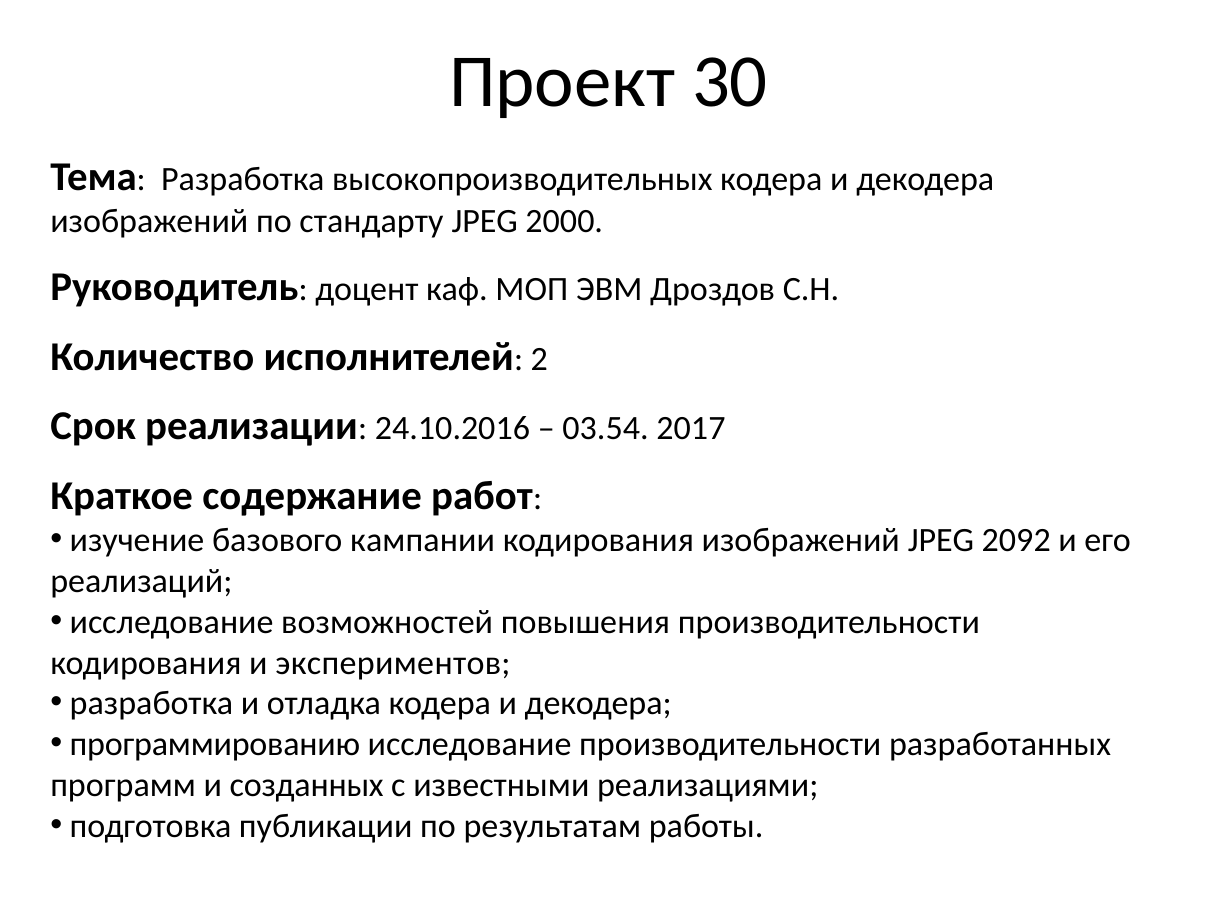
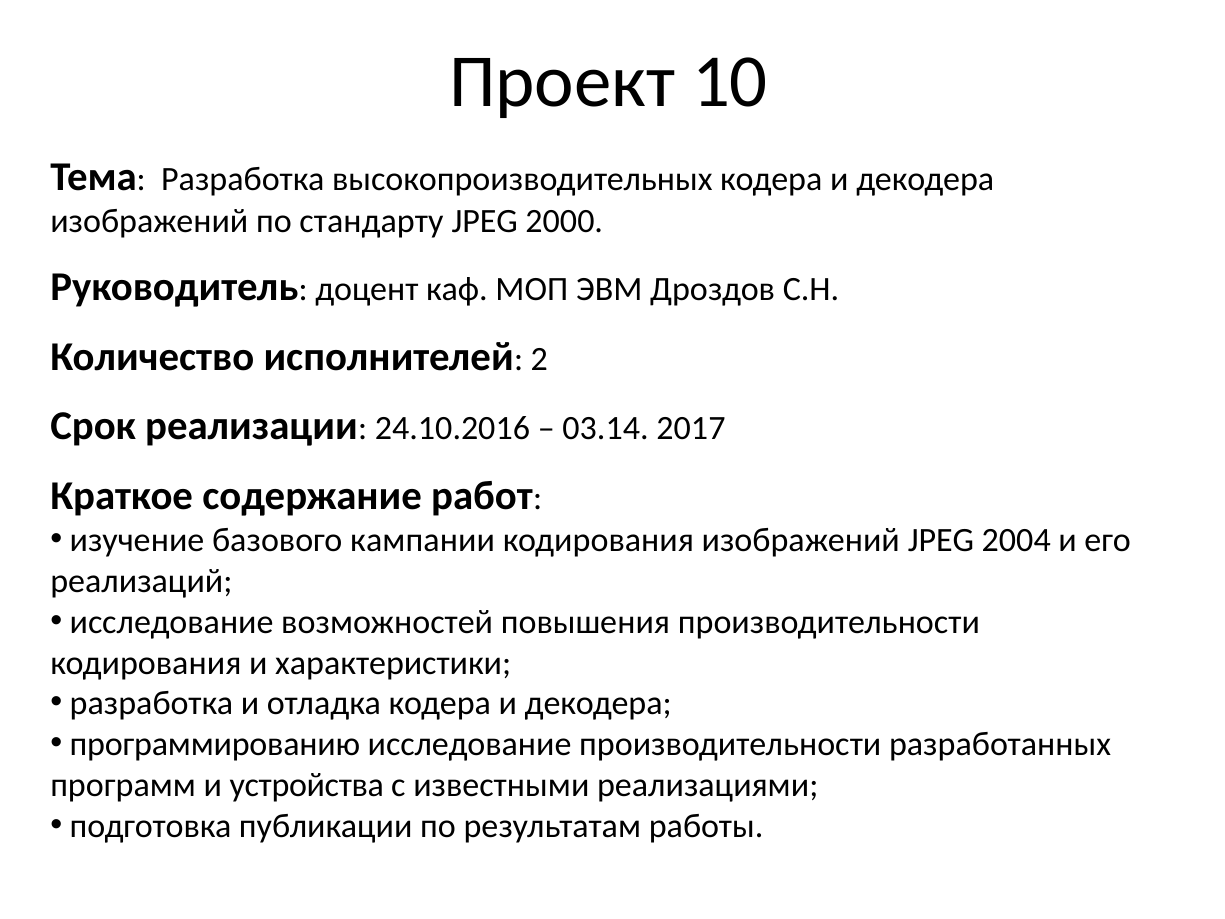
30: 30 -> 10
03.54: 03.54 -> 03.14
2092: 2092 -> 2004
экспериментов: экспериментов -> характеристики
созданных: созданных -> устройства
